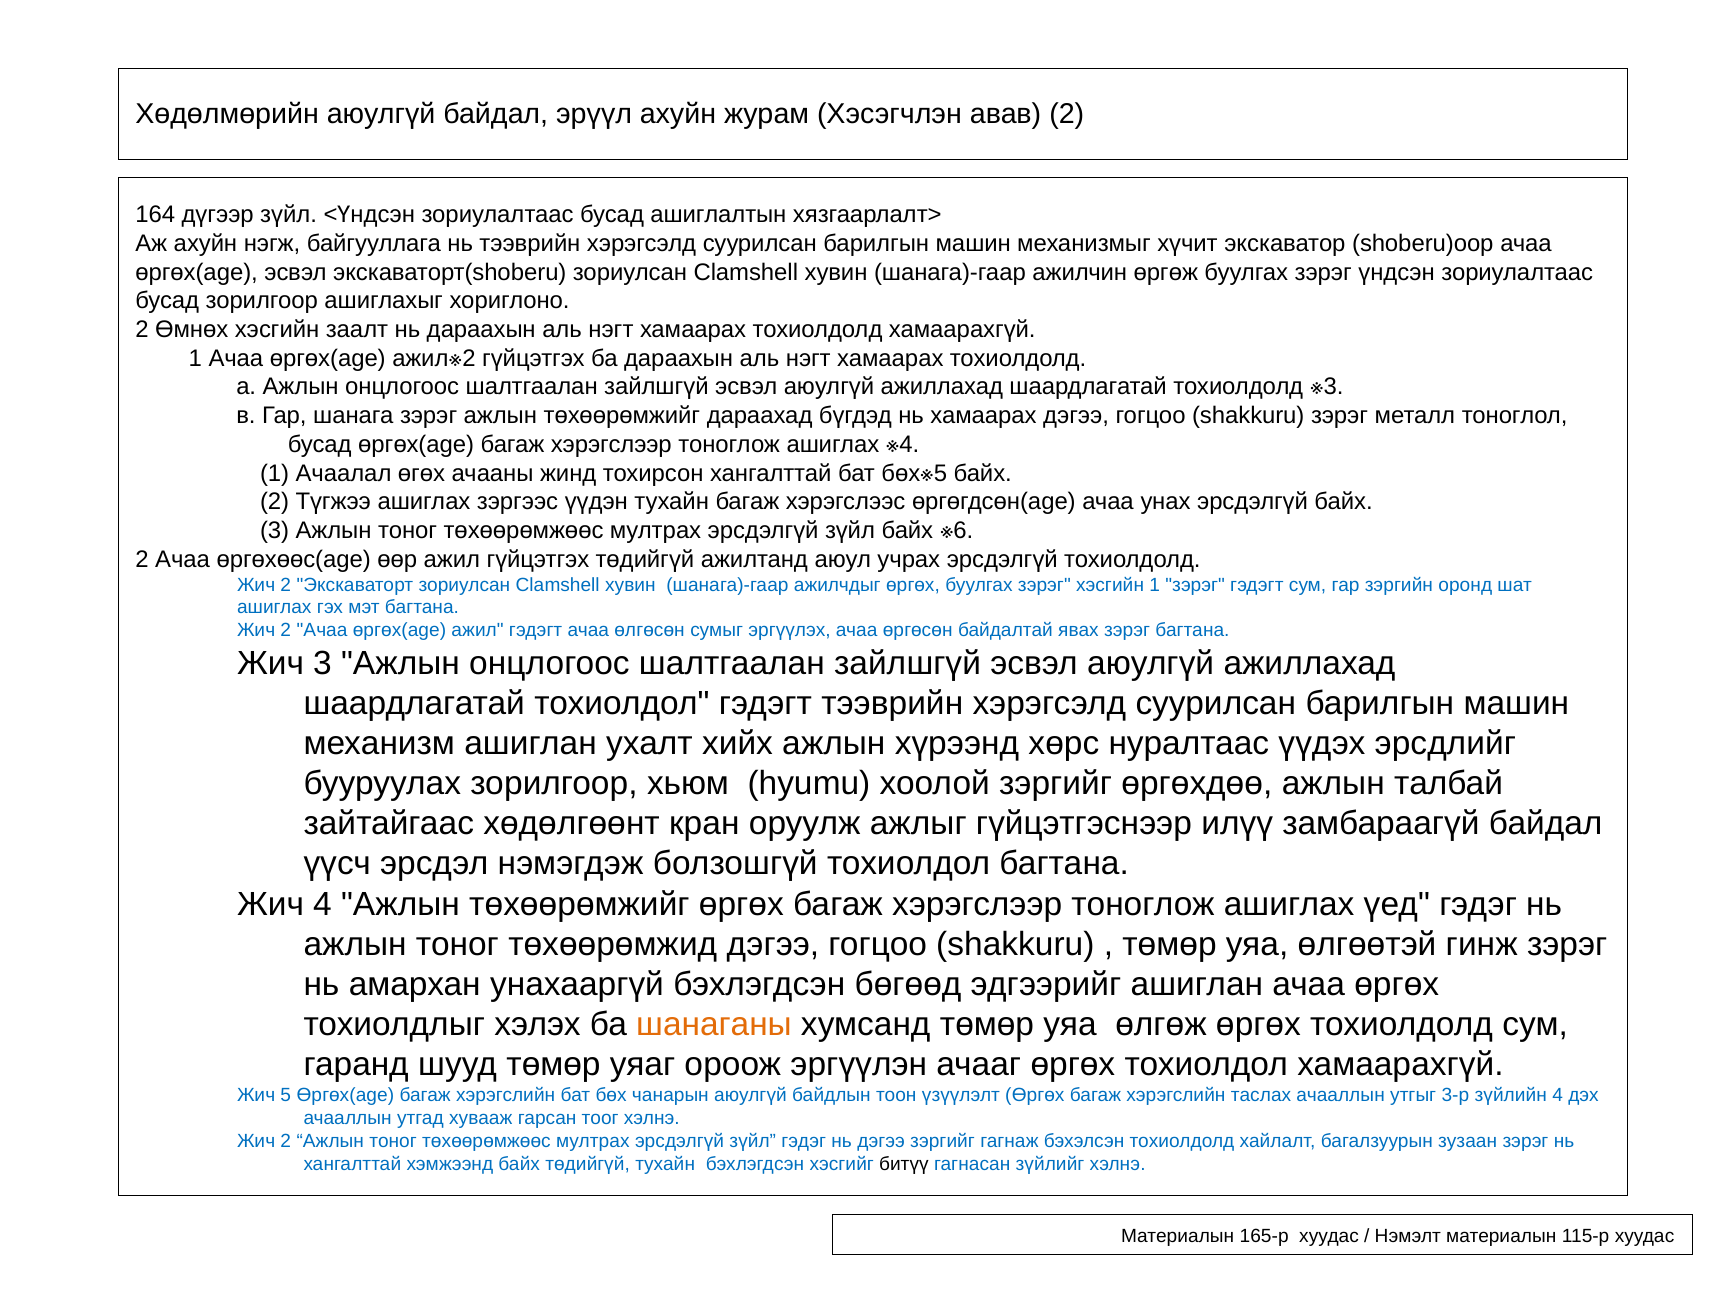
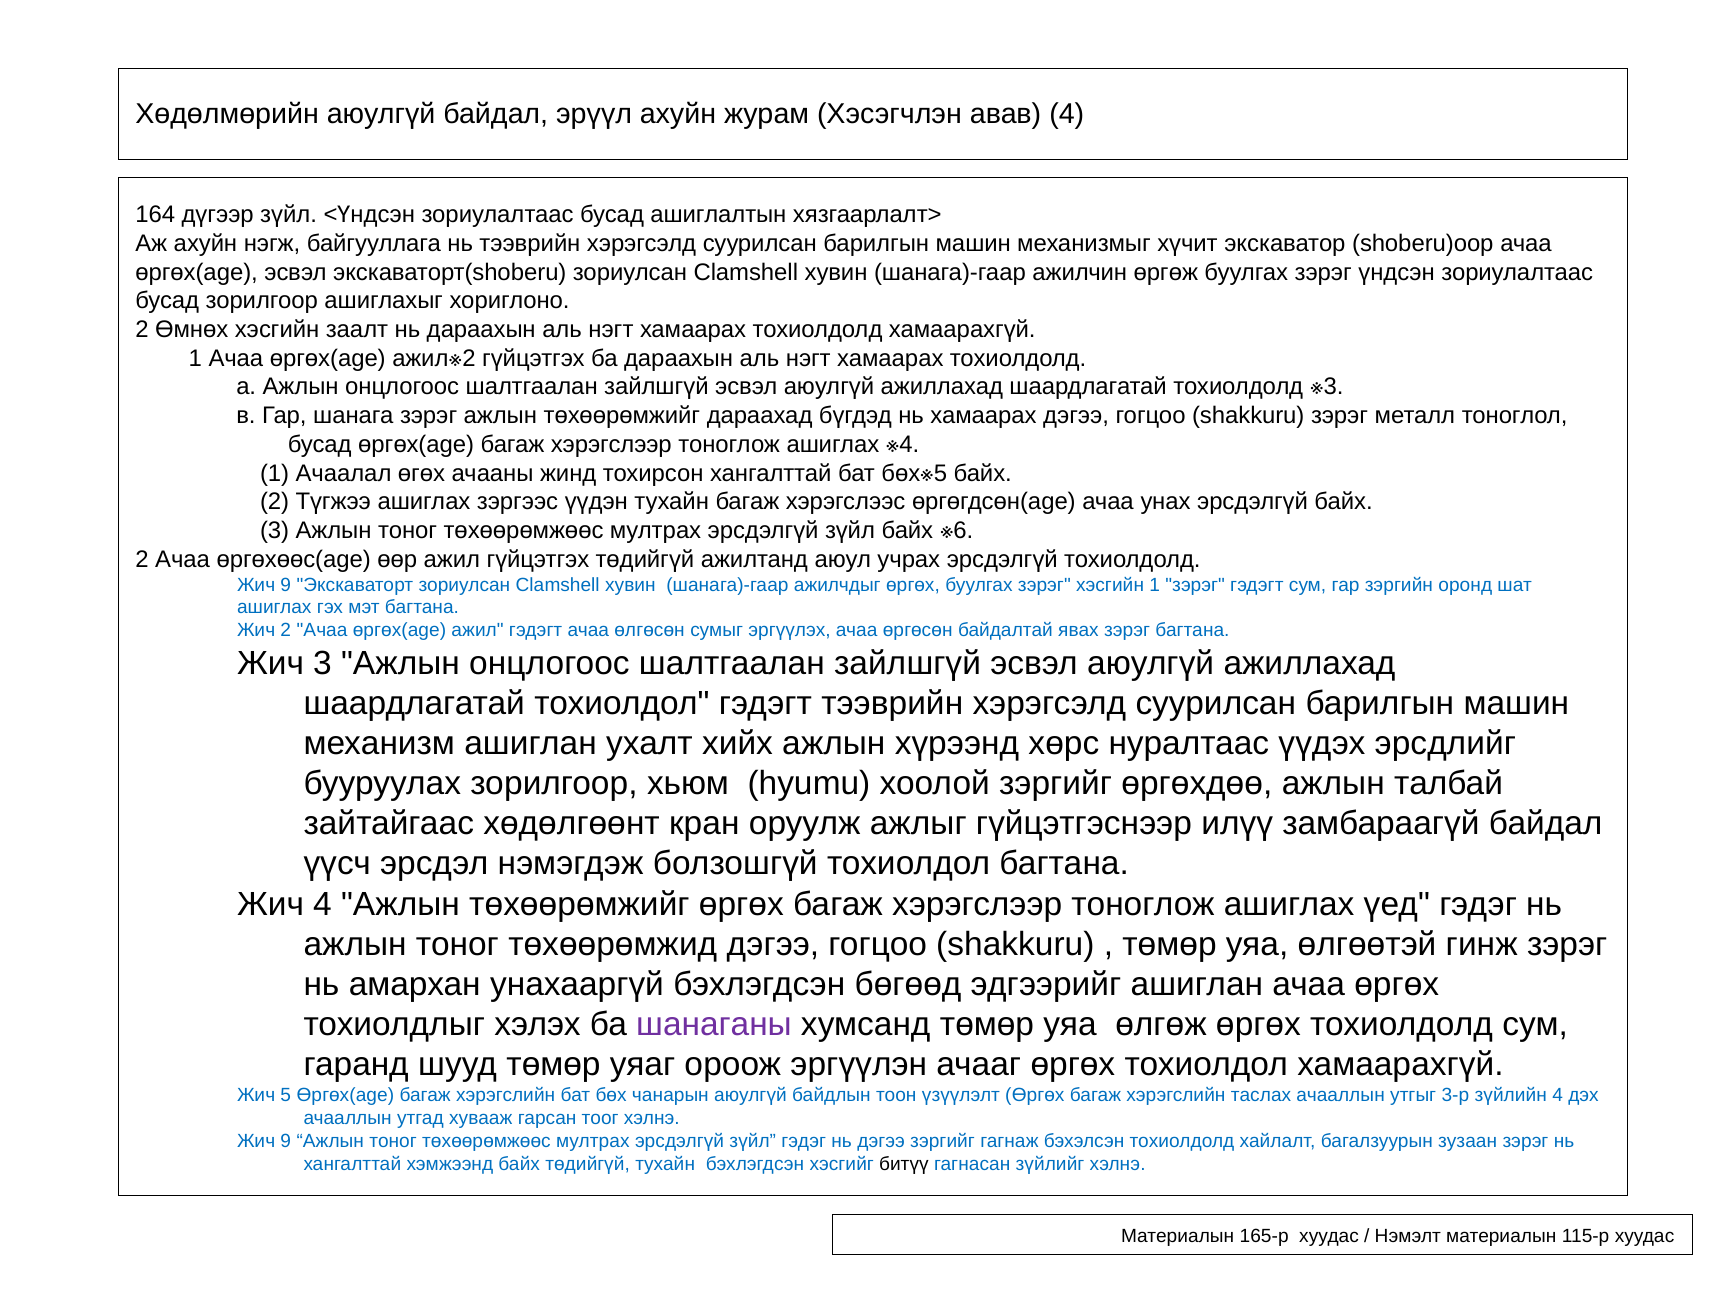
авав 2: 2 -> 4
2 at (286, 585): 2 -> 9
шанаганы colour: orange -> purple
2 at (286, 1141): 2 -> 9
